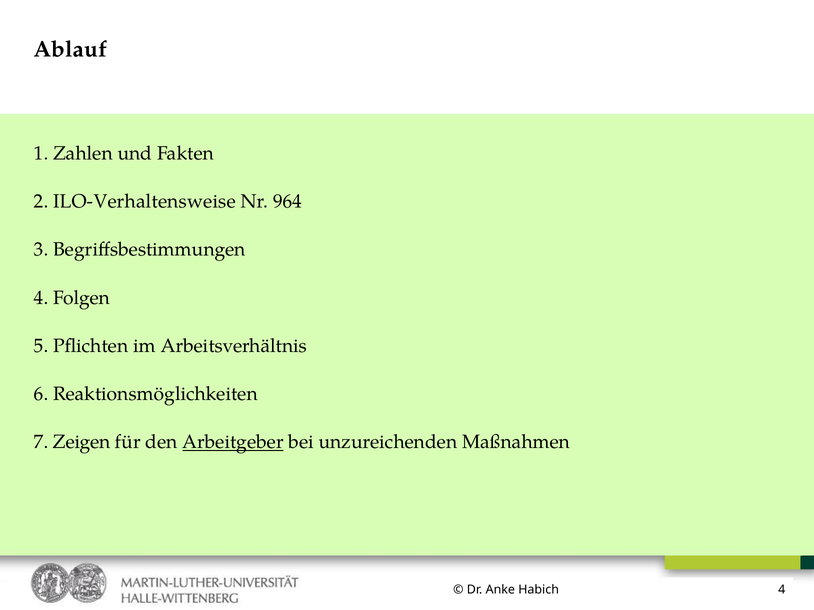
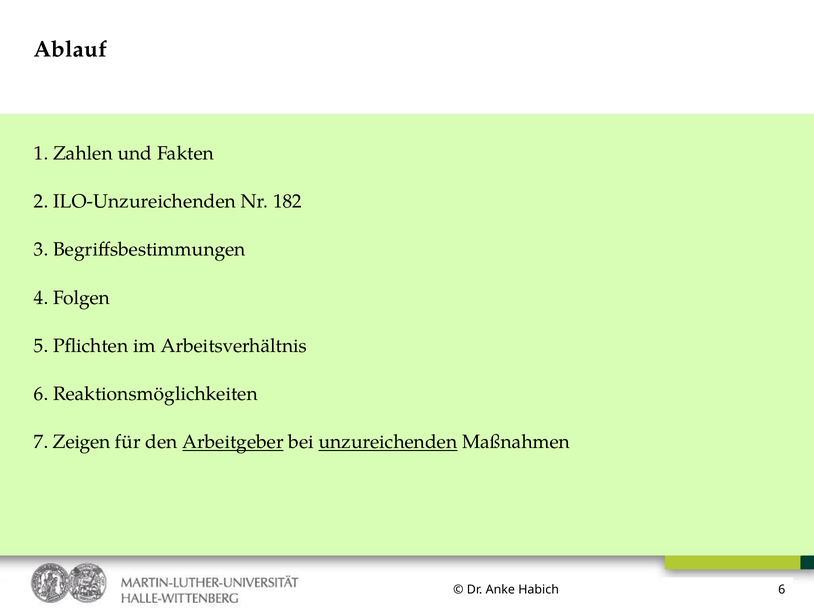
ILO-Verhaltensweise: ILO-Verhaltensweise -> ILO-Unzureichenden
964: 964 -> 182
unzureichenden underline: none -> present
4 at (782, 590): 4 -> 6
